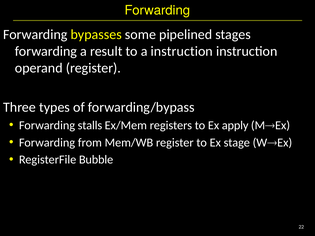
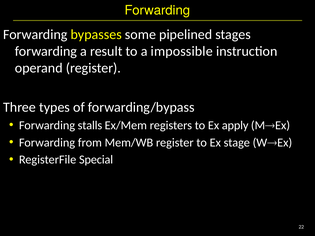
a instruction: instruction -> impossible
Bubble: Bubble -> Special
